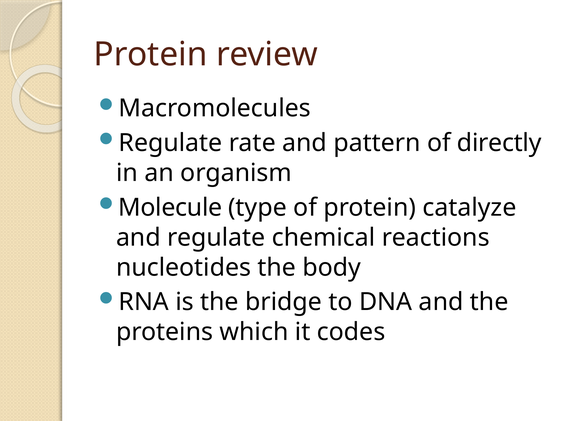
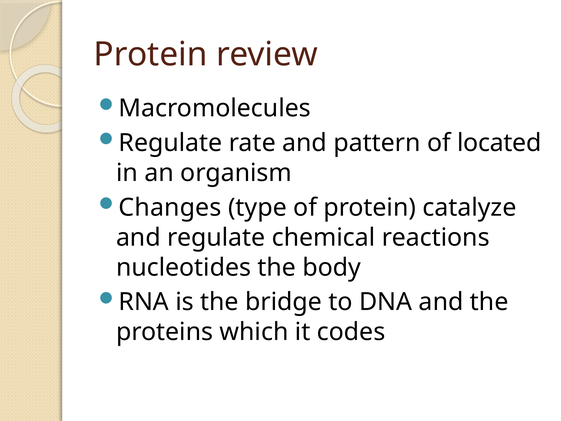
directly: directly -> located
Molecule: Molecule -> Changes
